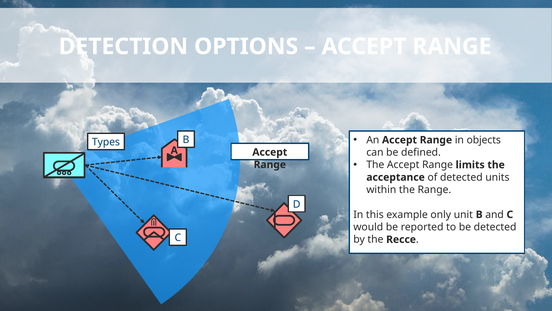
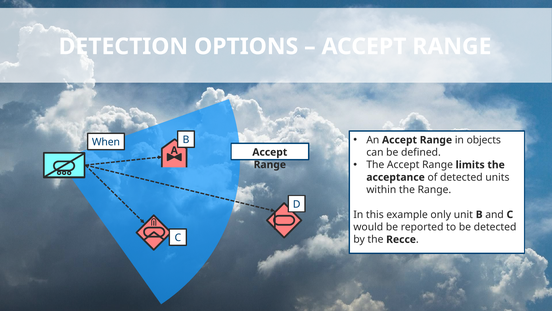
Types: Types -> When
